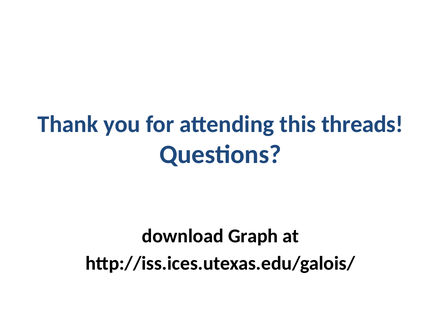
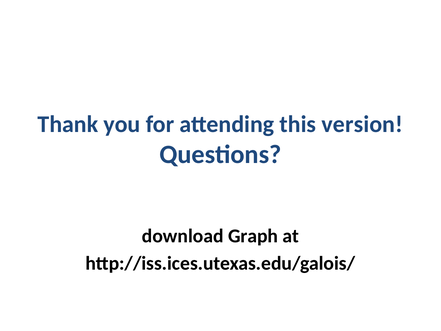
threads: threads -> version
